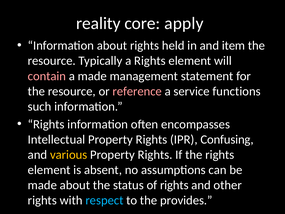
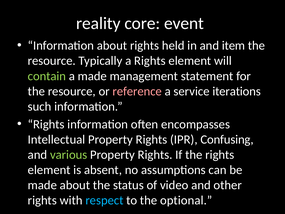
apply: apply -> event
contain colour: pink -> light green
functions: functions -> iterations
various colour: yellow -> light green
of rights: rights -> video
provides: provides -> optional
